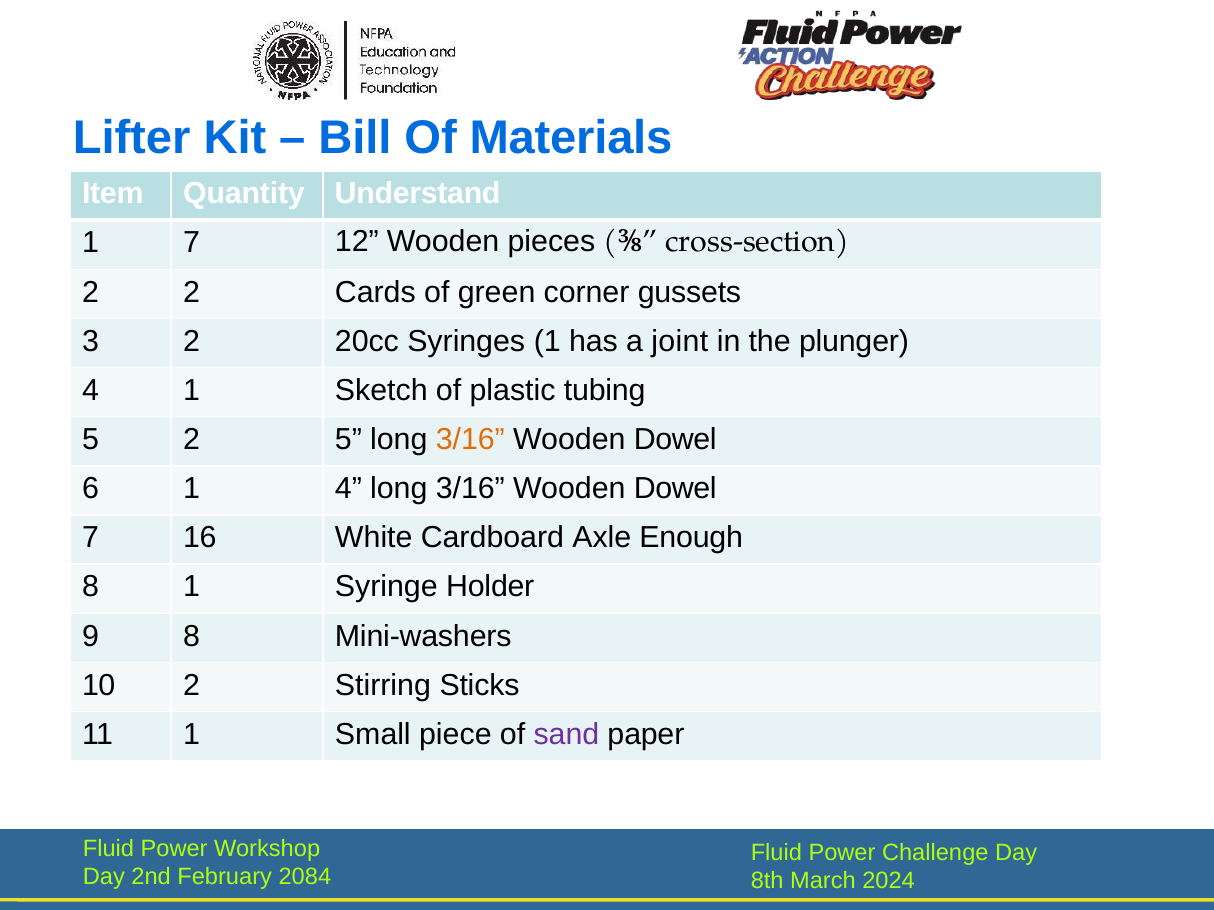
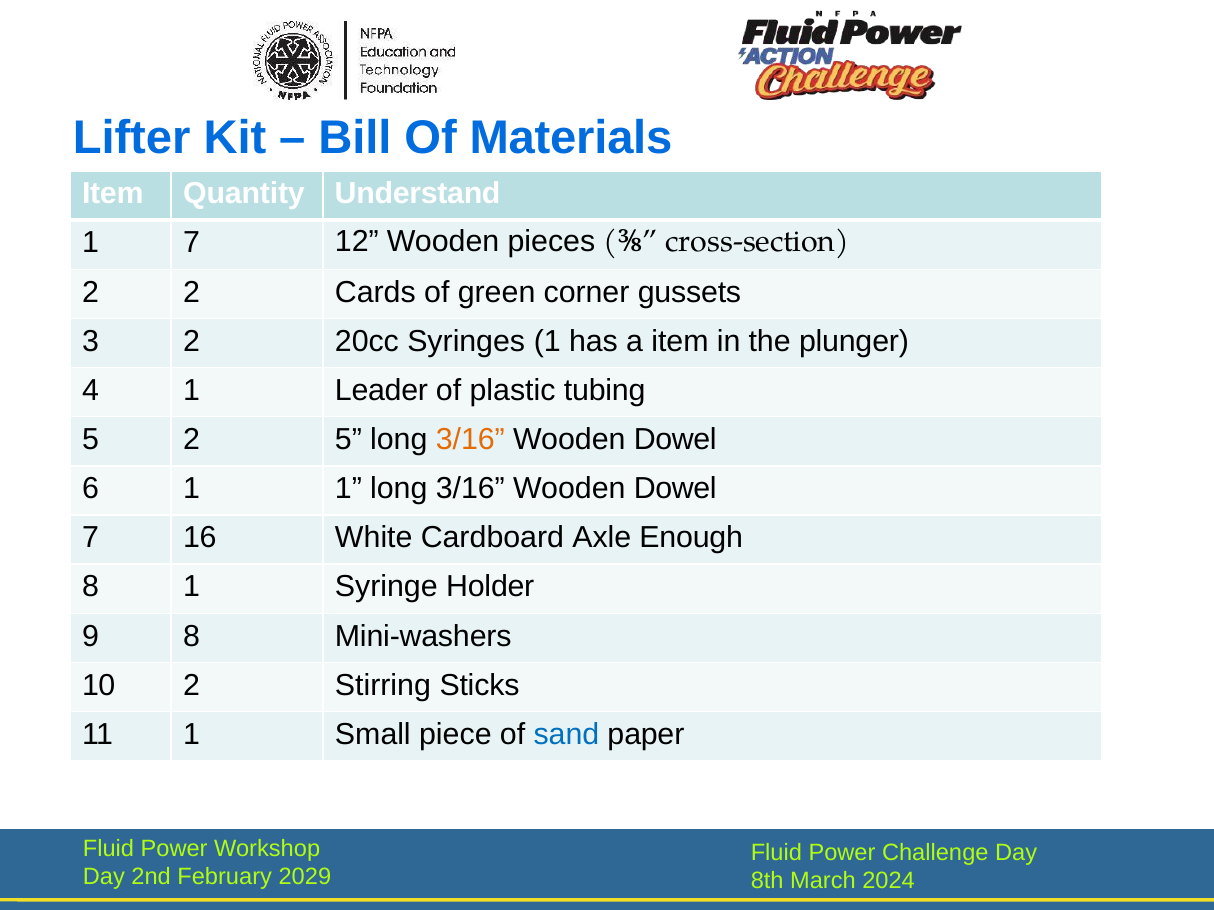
a joint: joint -> item
Sketch: Sketch -> Leader
1 4: 4 -> 1
sand colour: purple -> blue
2084: 2084 -> 2029
